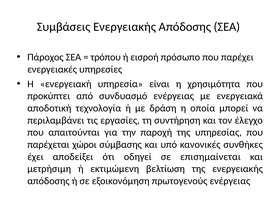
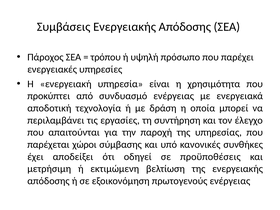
εισροή: εισροή -> υψηλή
επισημαίνεται: επισημαίνεται -> προϋποθέσεις
